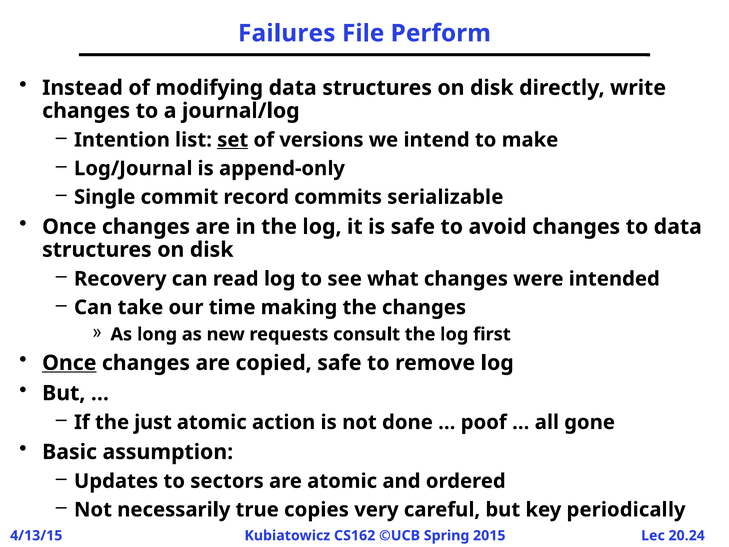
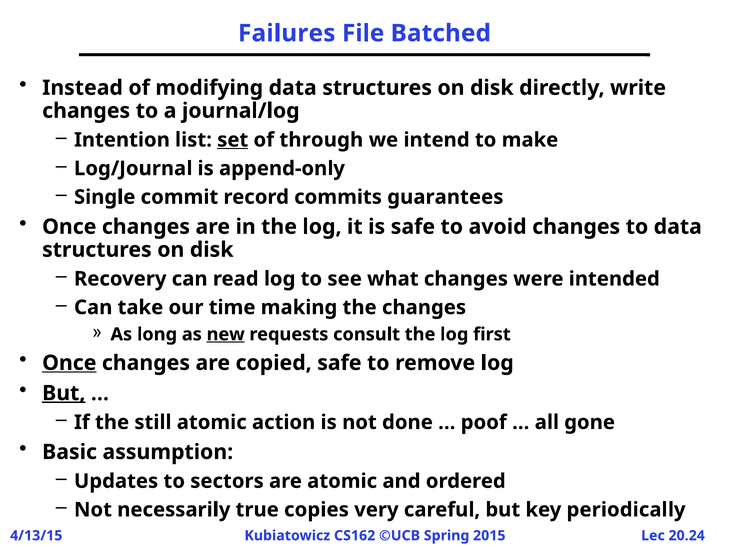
Perform: Perform -> Batched
versions: versions -> through
serializable: serializable -> guarantees
new underline: none -> present
But at (64, 393) underline: none -> present
just: just -> still
